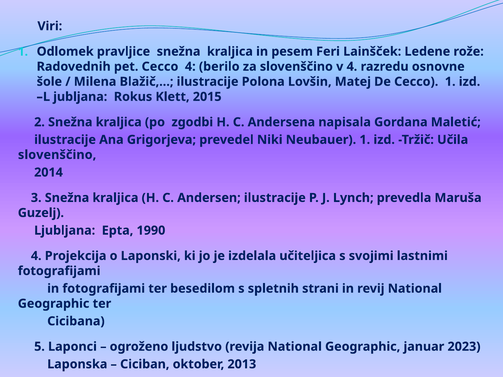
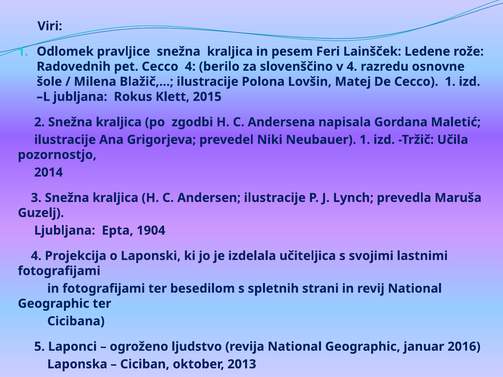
slovenščino at (57, 155): slovenščino -> pozornostjo
1990: 1990 -> 1904
2023: 2023 -> 2016
